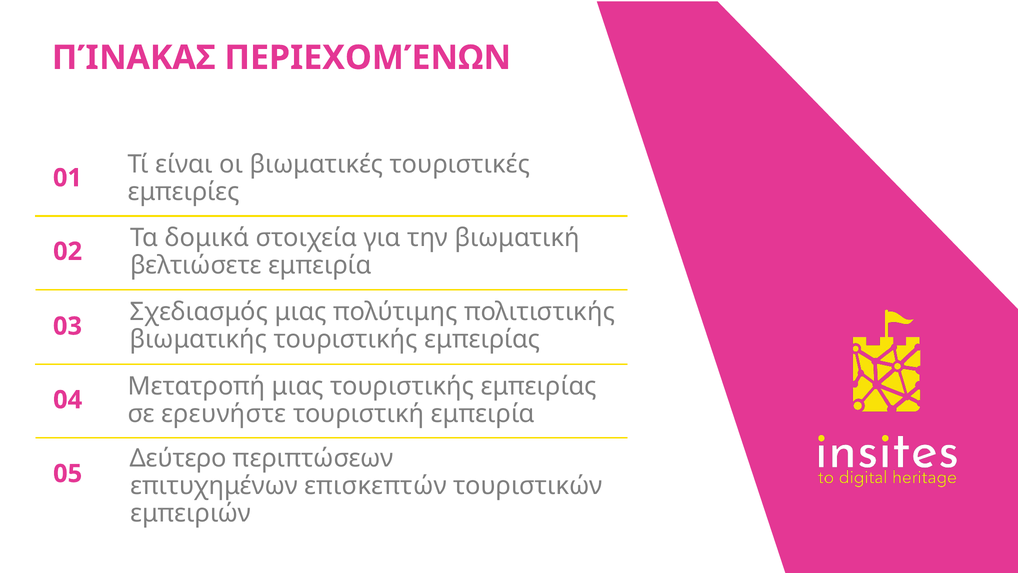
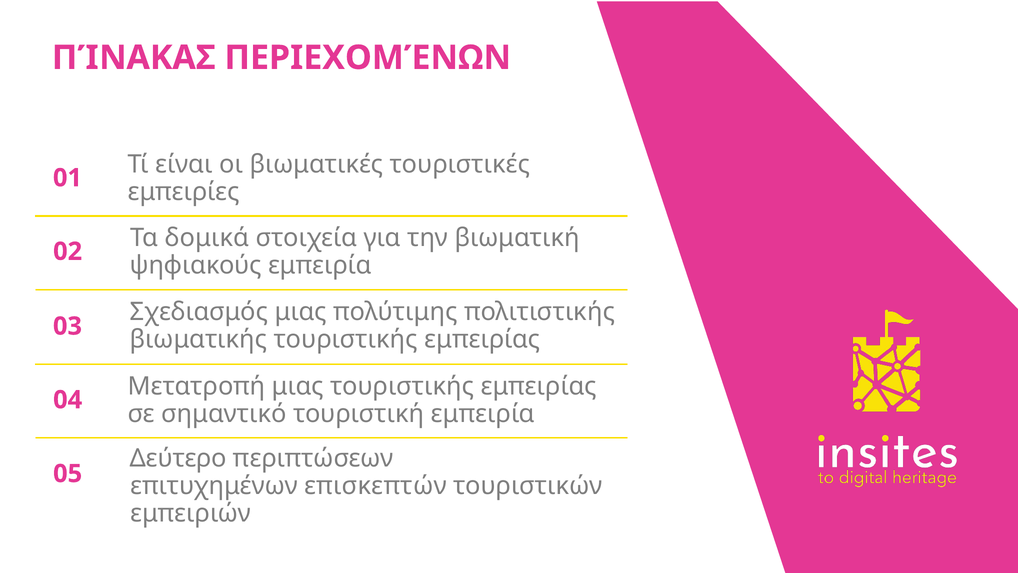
βελτιώσετε: βελτιώσετε -> ψηφιακούς
ερευνήστε: ερευνήστε -> σημαντικό
